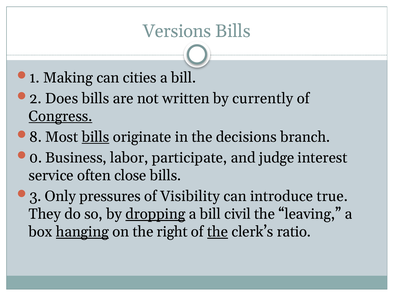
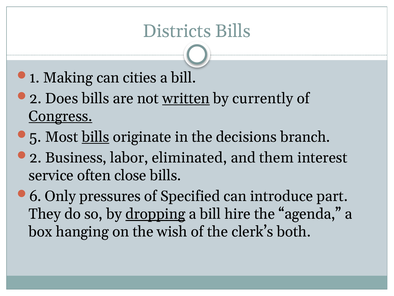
Versions: Versions -> Districts
written underline: none -> present
8: 8 -> 5
0 at (36, 158): 0 -> 2
participate: participate -> eliminated
judge: judge -> them
3: 3 -> 6
Visibility: Visibility -> Specified
true: true -> part
civil: civil -> hire
leaving: leaving -> agenda
hanging underline: present -> none
right: right -> wish
the at (218, 231) underline: present -> none
ratio: ratio -> both
